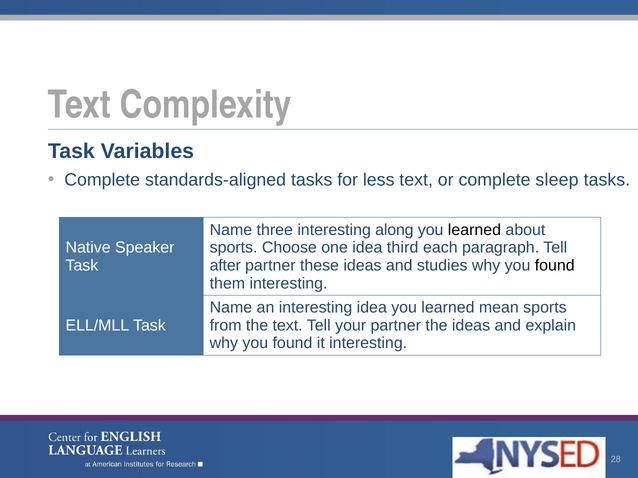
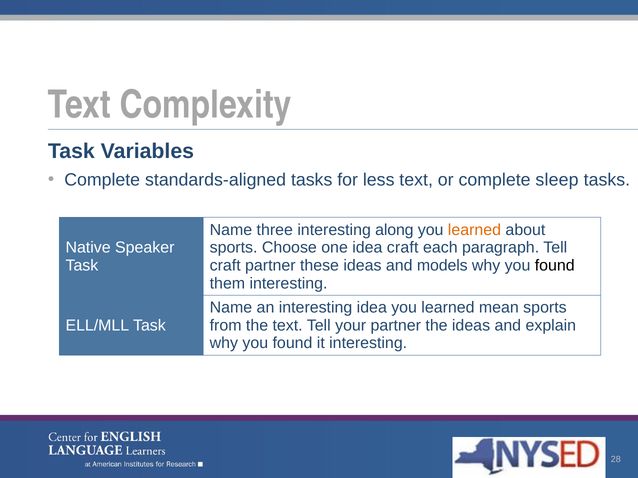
learned at (474, 230) colour: black -> orange
idea third: third -> craft
after at (225, 266): after -> craft
studies: studies -> models
